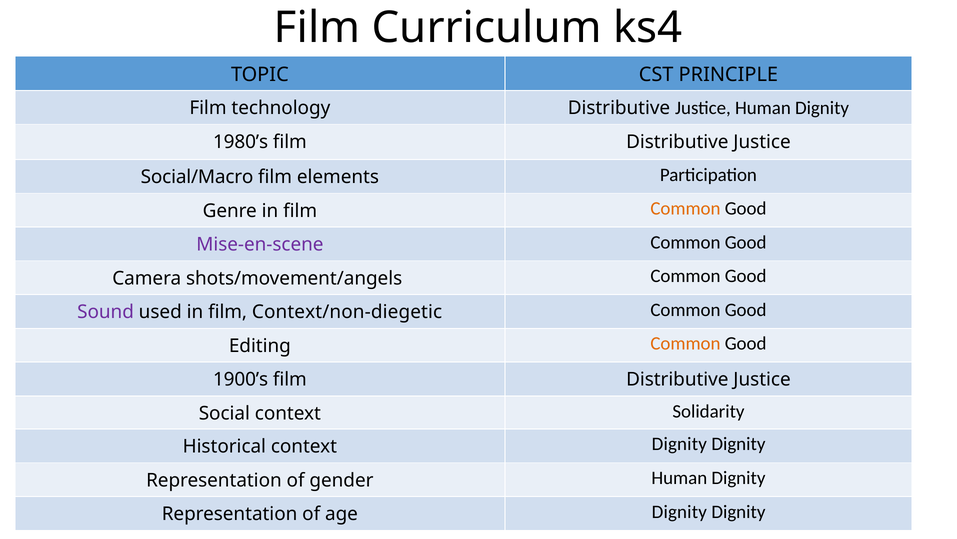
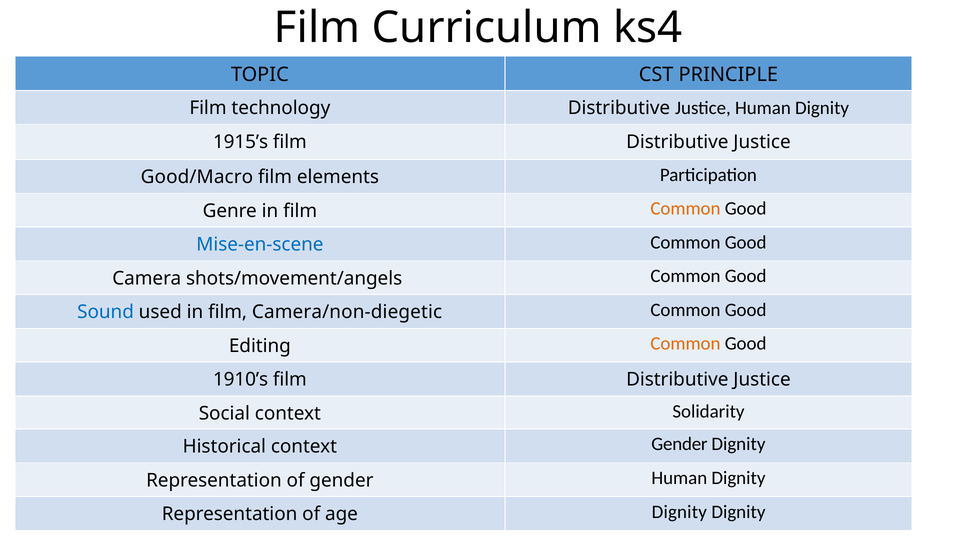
1980’s: 1980’s -> 1915’s
Social/Macro: Social/Macro -> Good/Macro
Mise-en-scene colour: purple -> blue
Sound colour: purple -> blue
Context/non-diegetic: Context/non-diegetic -> Camera/non-diegetic
1900’s: 1900’s -> 1910’s
context Dignity: Dignity -> Gender
